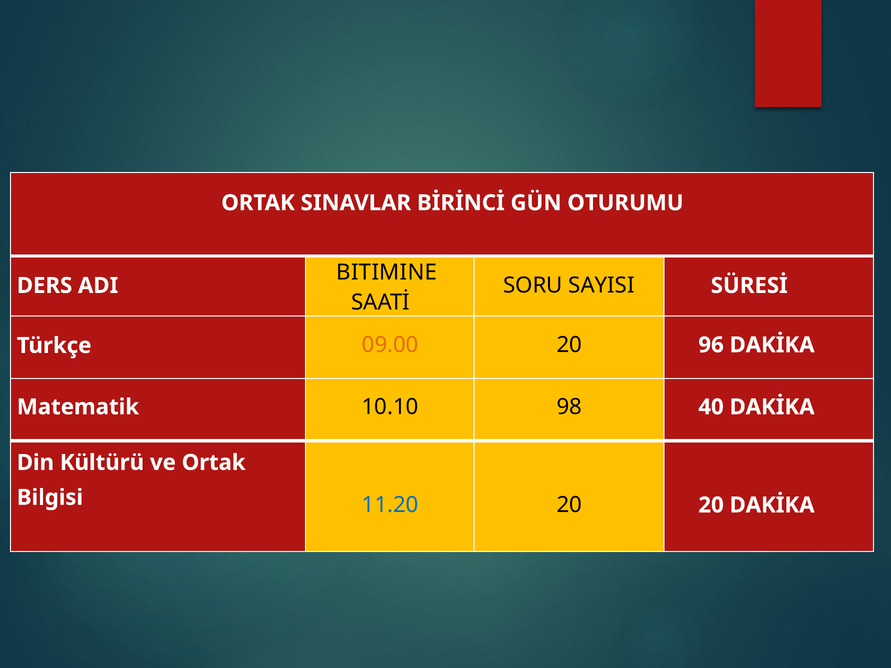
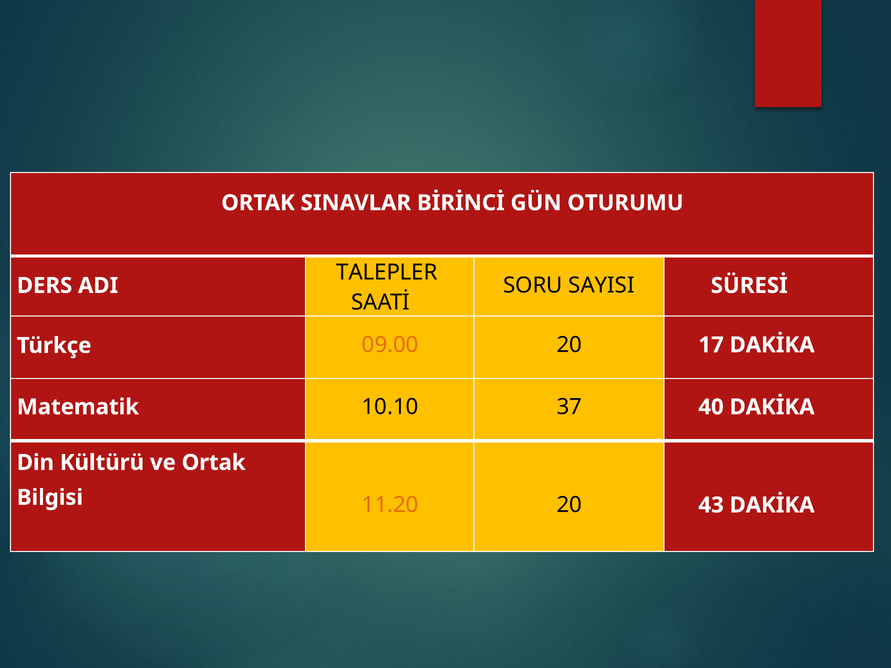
BITIMINE: BITIMINE -> TALEPLER
96: 96 -> 17
98: 98 -> 37
11.20 colour: blue -> orange
20 20: 20 -> 43
